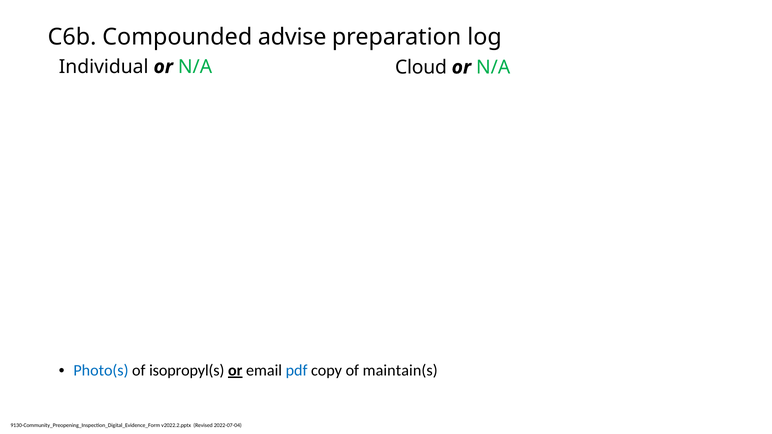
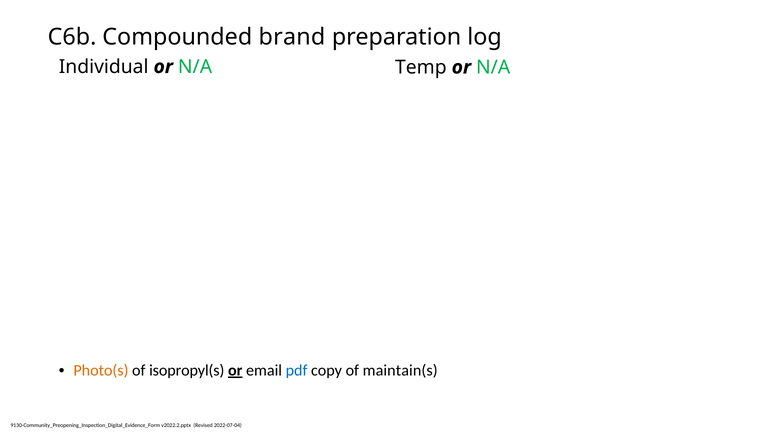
advise: advise -> brand
Cloud: Cloud -> Temp
Photo(s colour: blue -> orange
